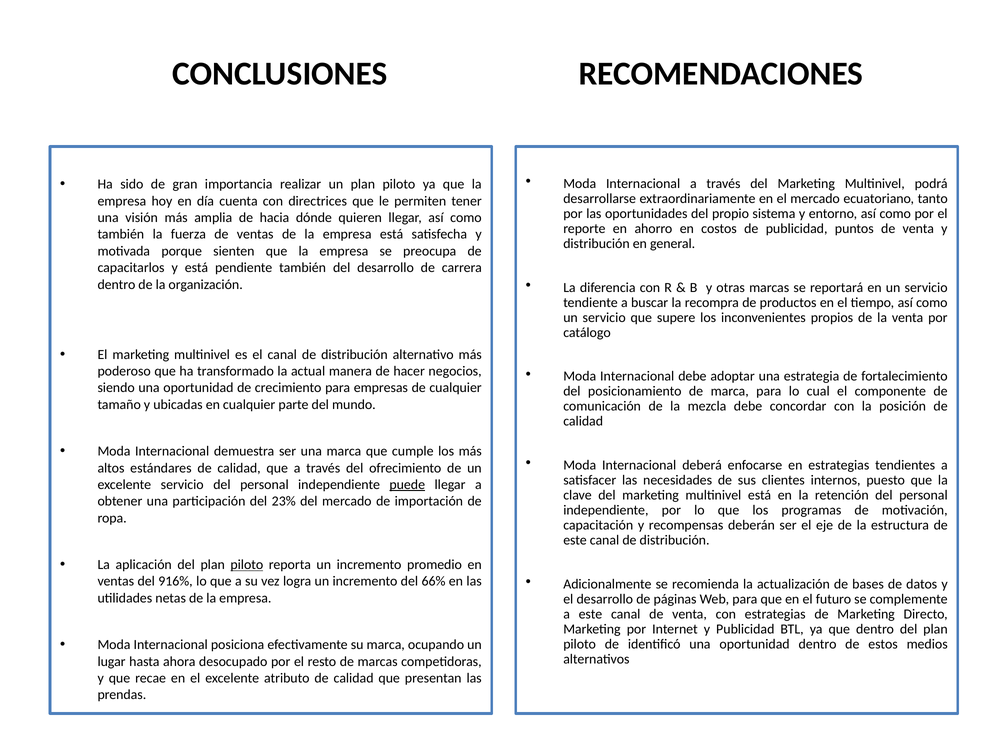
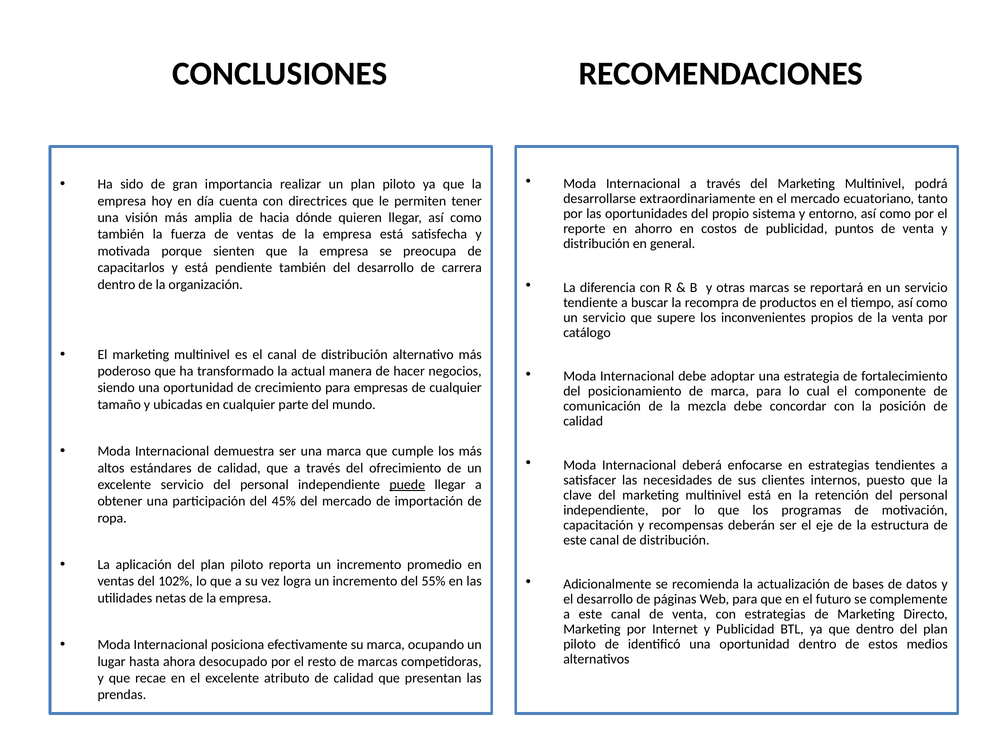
23%: 23% -> 45%
piloto at (247, 565) underline: present -> none
916%: 916% -> 102%
66%: 66% -> 55%
